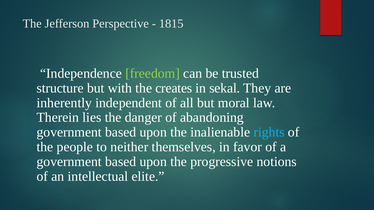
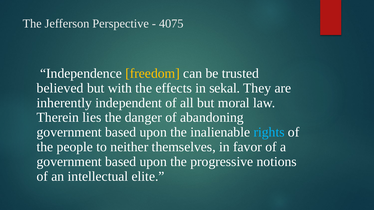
1815: 1815 -> 4075
freedom colour: light green -> yellow
structure: structure -> believed
creates: creates -> effects
